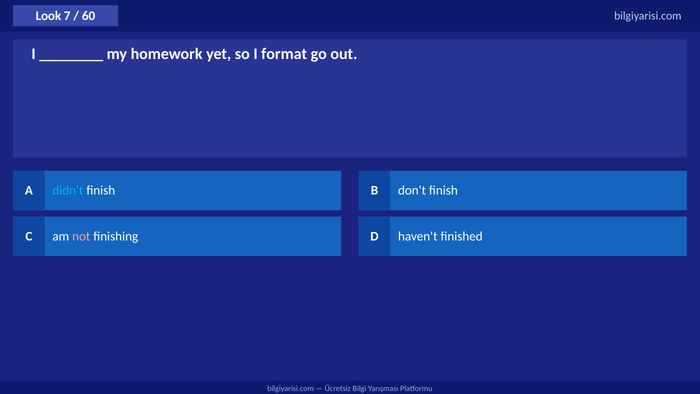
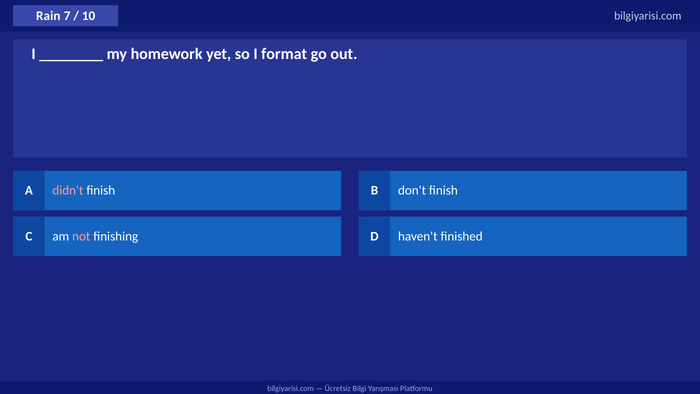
Look: Look -> Rain
60: 60 -> 10
didn't colour: light blue -> pink
